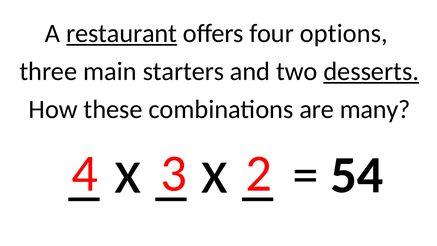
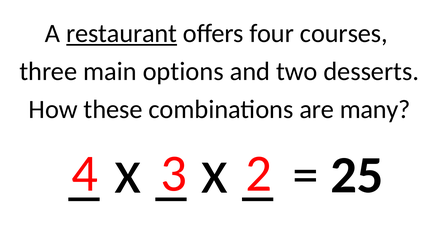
options: options -> courses
starters: starters -> options
desserts underline: present -> none
54: 54 -> 25
